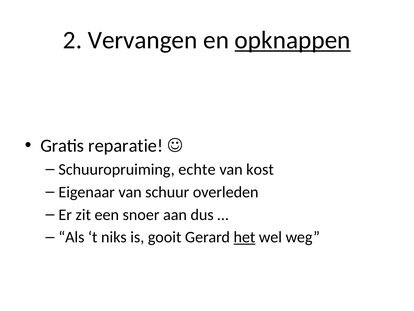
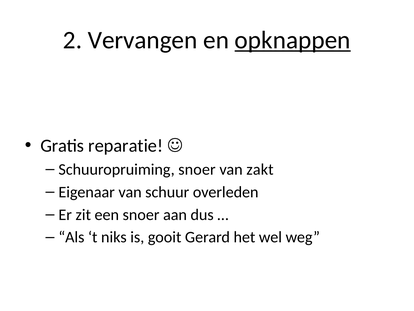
Schuuropruiming echte: echte -> snoer
kost: kost -> zakt
het underline: present -> none
